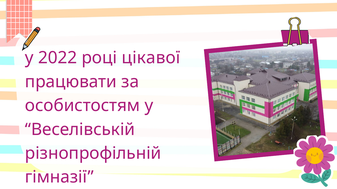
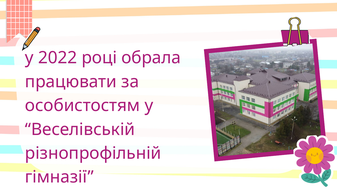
цікавої: цікавої -> обрала
